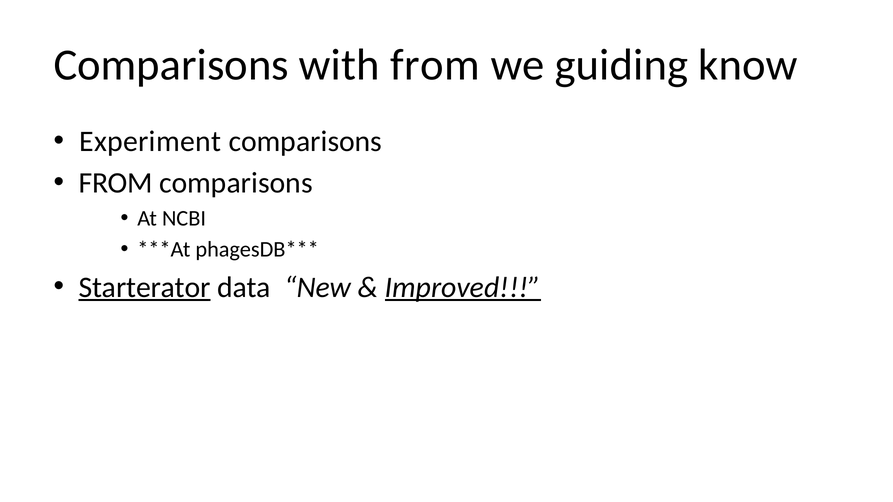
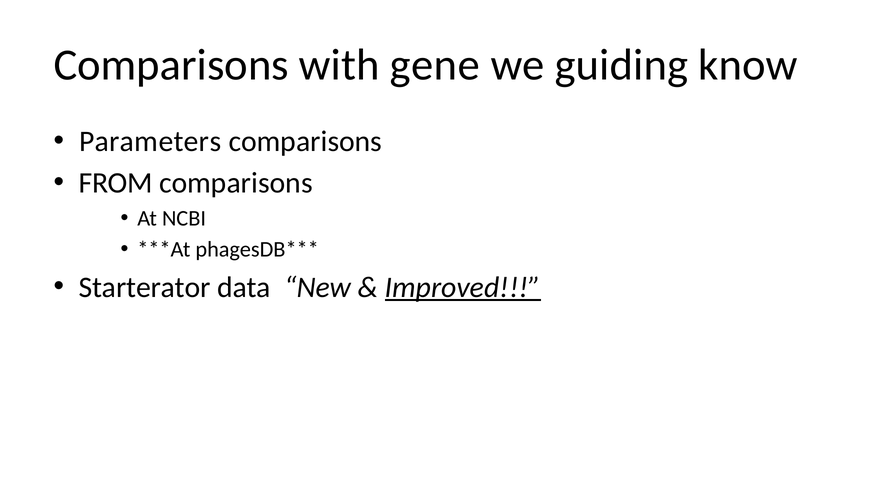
with from: from -> gene
Experiment: Experiment -> Parameters
Starterator underline: present -> none
